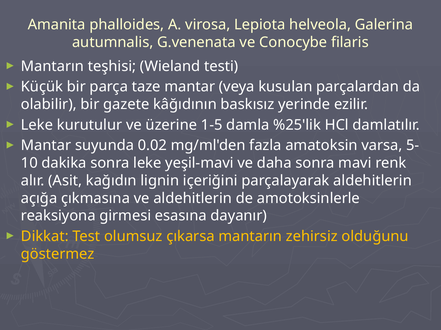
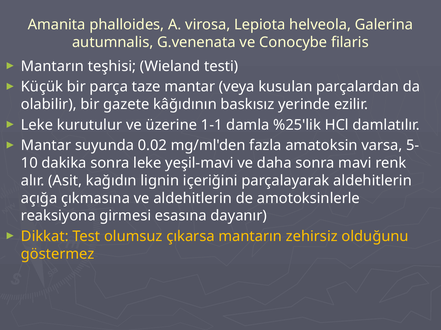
1-5: 1-5 -> 1-1
